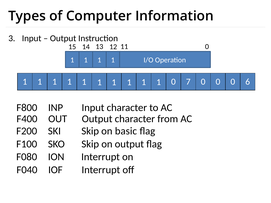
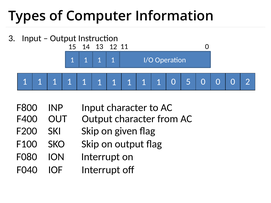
7: 7 -> 5
6: 6 -> 2
basic: basic -> given
